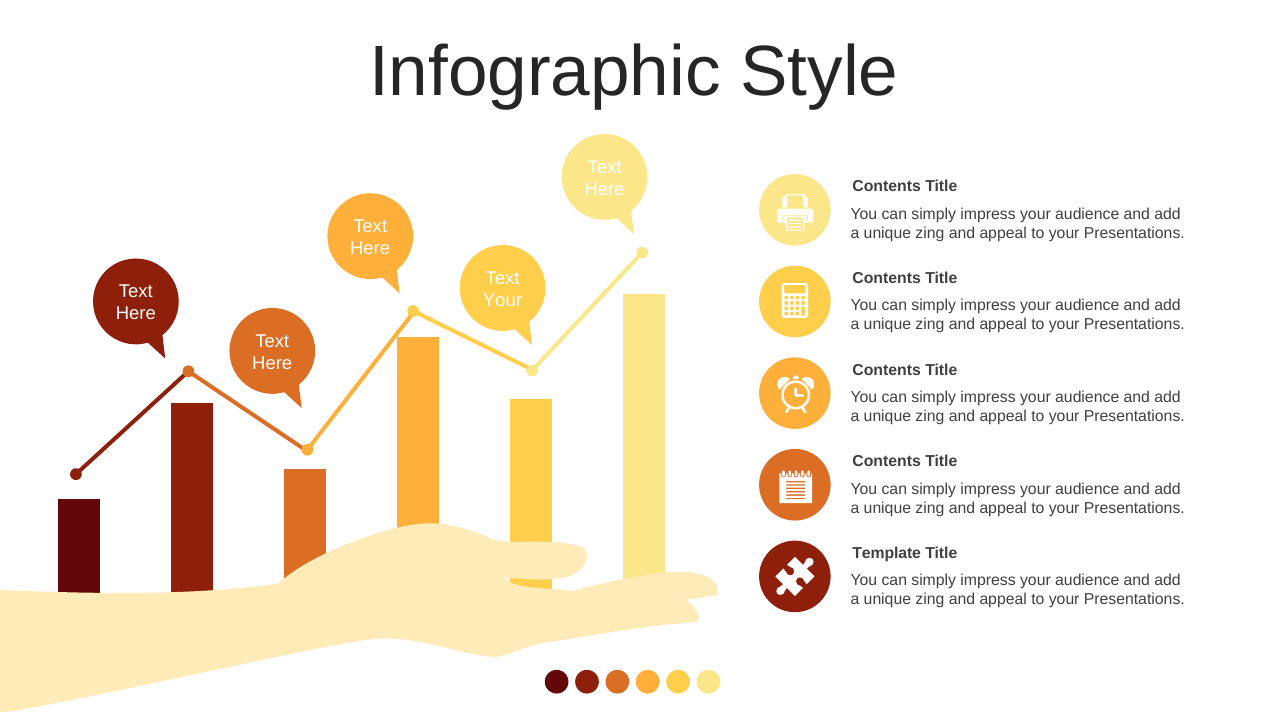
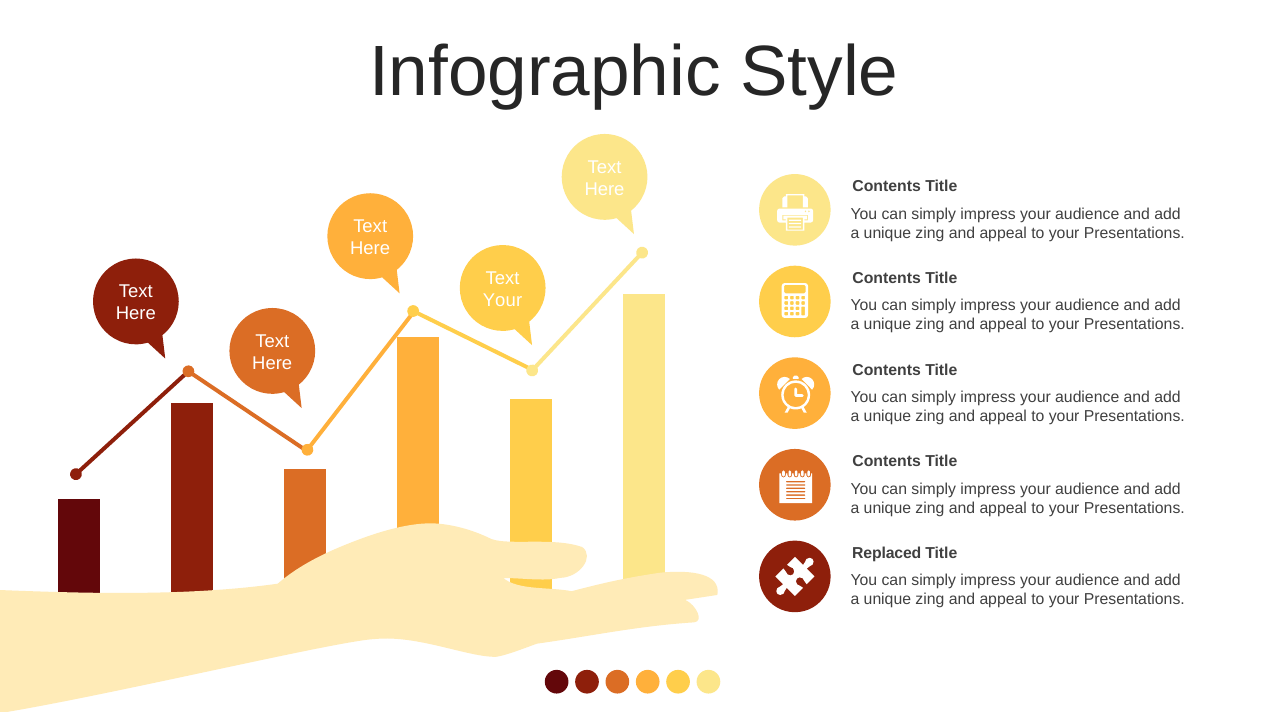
Template: Template -> Replaced
